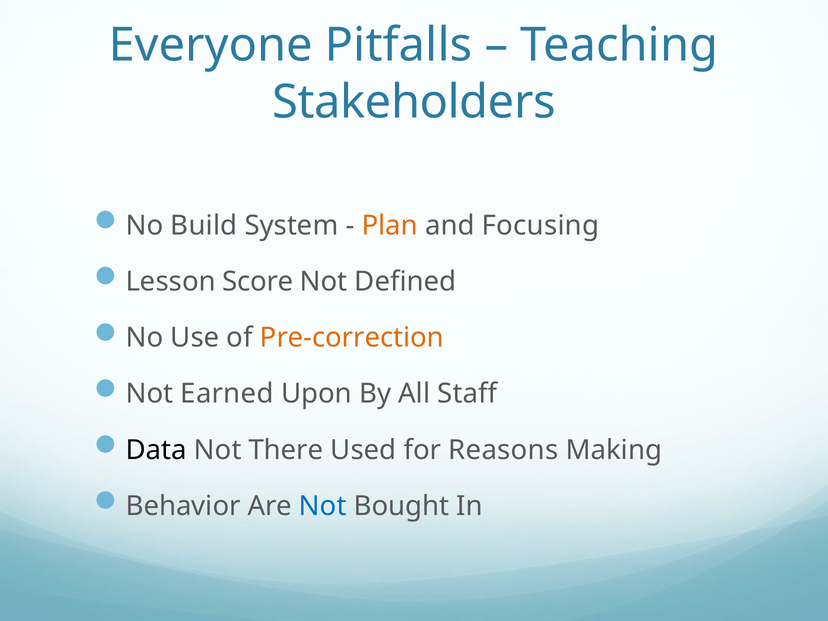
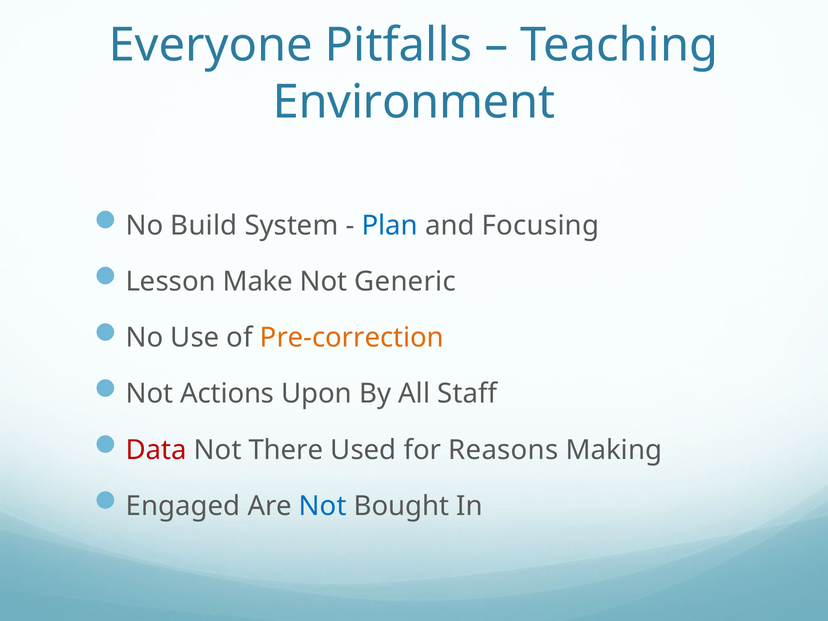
Stakeholders: Stakeholders -> Environment
Plan colour: orange -> blue
Score: Score -> Make
Defined: Defined -> Generic
Earned: Earned -> Actions
Data colour: black -> red
Behavior: Behavior -> Engaged
